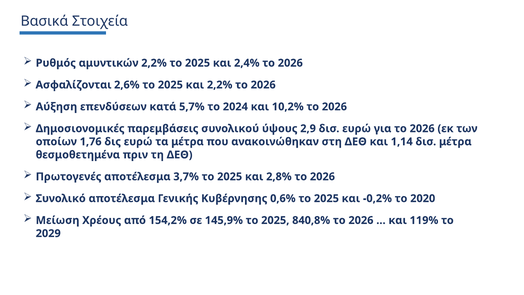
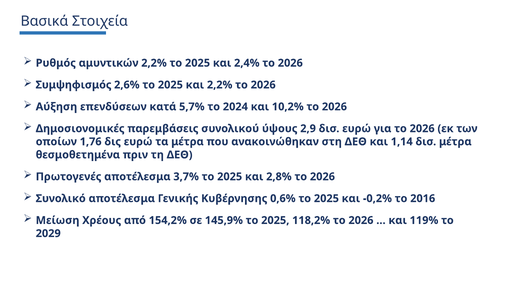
Ασφαλίζονται: Ασφαλίζονται -> Συμψηφισμός
2020: 2020 -> 2016
840,8%: 840,8% -> 118,2%
